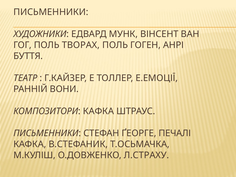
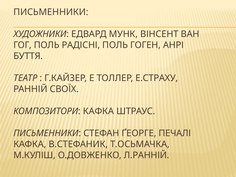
ТВОРАХ: ТВОРАХ -> РАДІСНІ
Е.ЕМОЦІЇ: Е.ЕМОЦІЇ -> Е.СТРАХУ
ВОНИ: ВОНИ -> СВОЇХ
Л.СТРАХУ: Л.СТРАХУ -> Л.РАННІЙ
